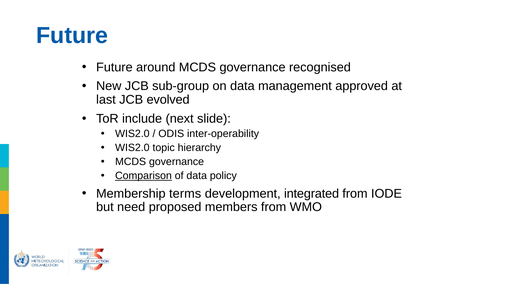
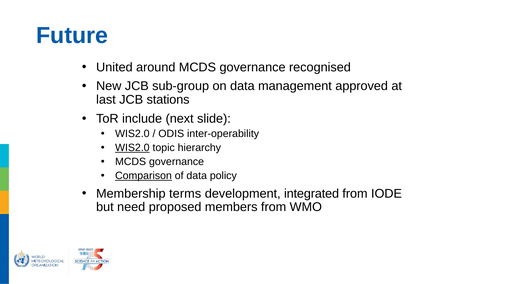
Future at (114, 67): Future -> United
evolved: evolved -> stations
WIS2.0 at (132, 148) underline: none -> present
